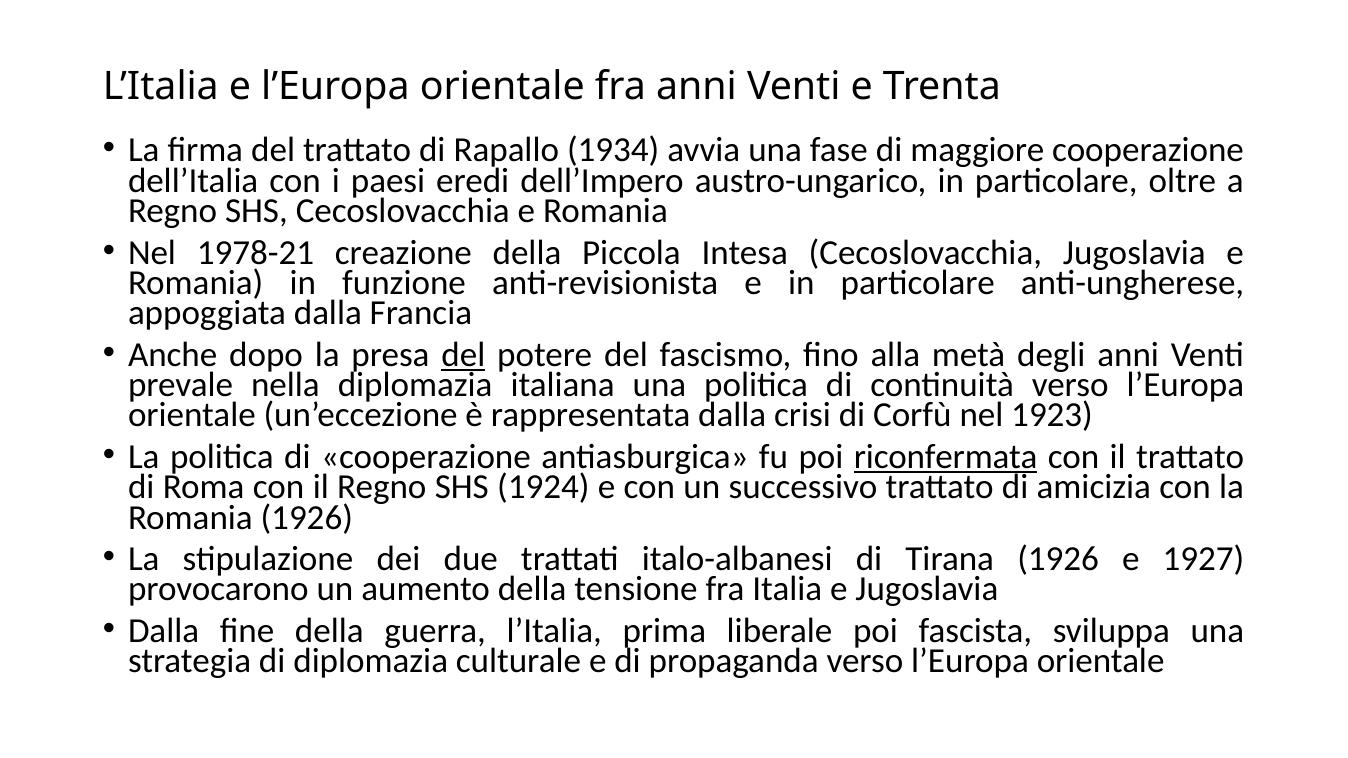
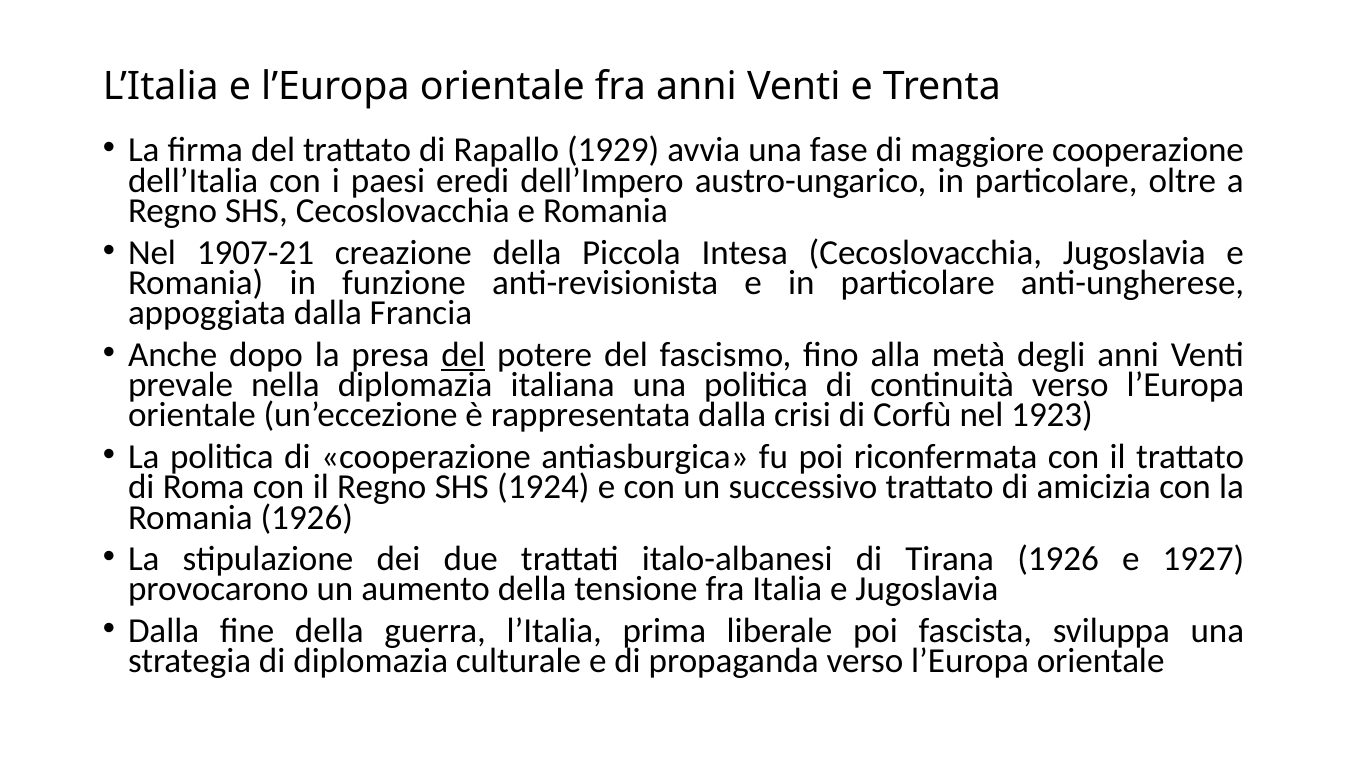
1934: 1934 -> 1929
1978-21: 1978-21 -> 1907-21
riconfermata underline: present -> none
